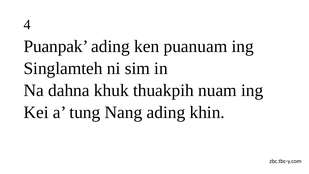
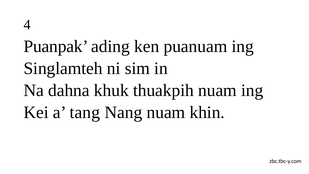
tung: tung -> tang
Nang ading: ading -> nuam
